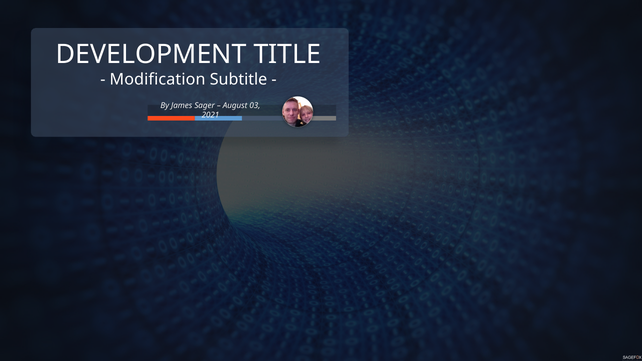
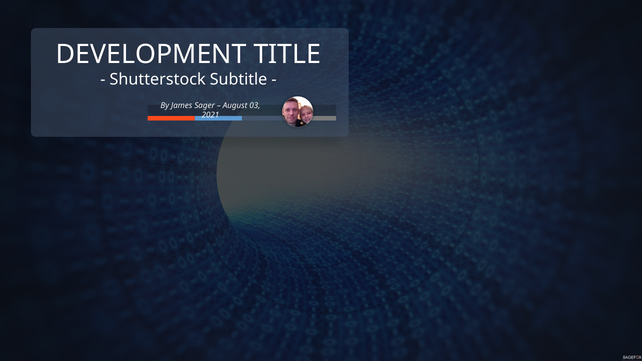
Modification: Modification -> Shutterstock
